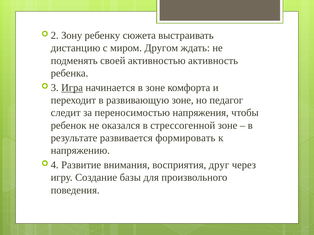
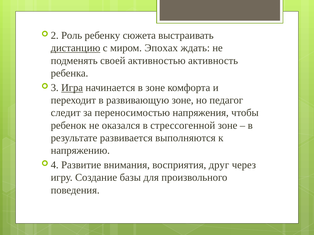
Зону: Зону -> Роль
дистанцию underline: none -> present
Другом: Другом -> Эпохах
формировать: формировать -> выполняются
